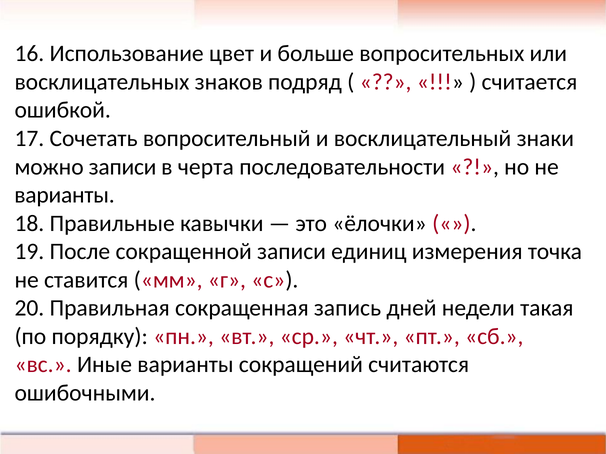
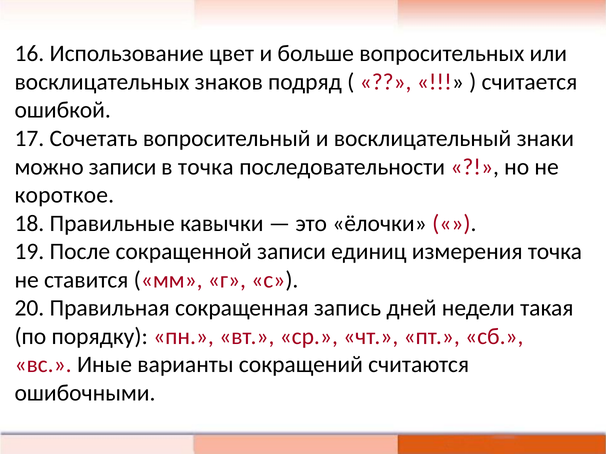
в черта: черта -> точка
варианты at (65, 195): варианты -> короткое
